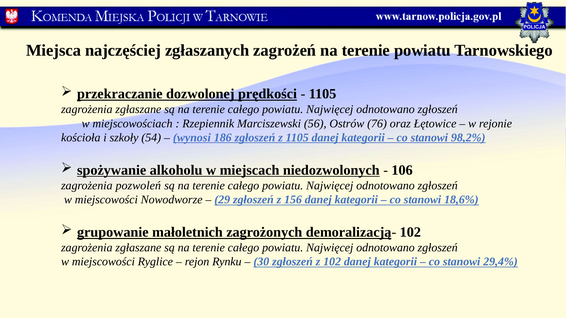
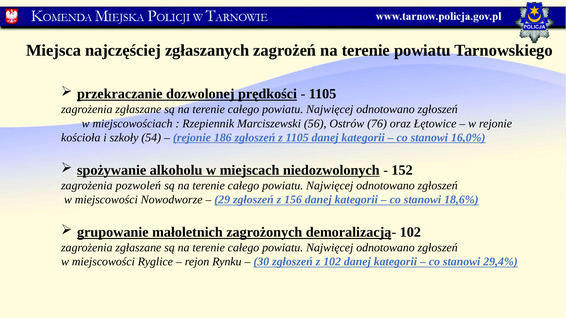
wynosi at (192, 138): wynosi -> rejonie
98,2%: 98,2% -> 16,0%
106: 106 -> 152
